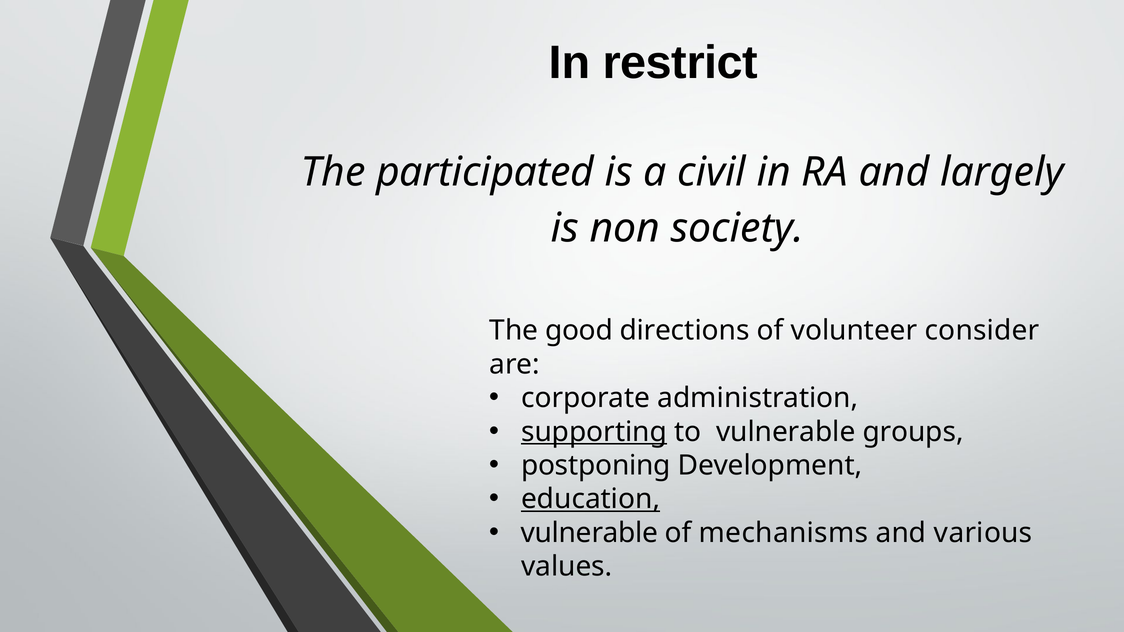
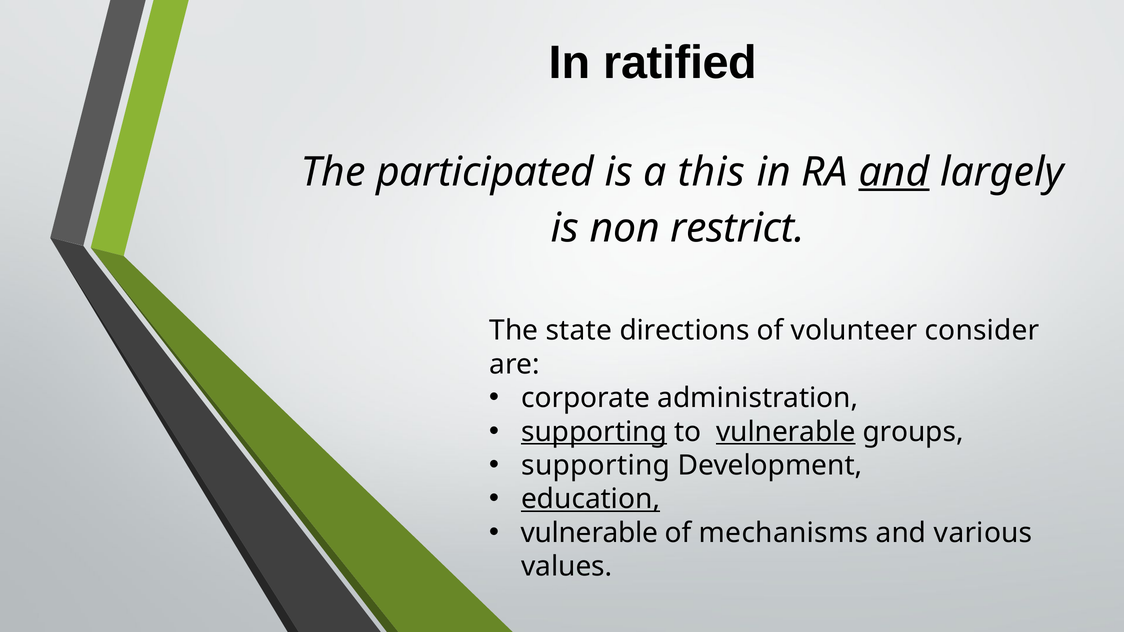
restrict: restrict -> ratified
civil: civil -> this
and at (894, 172) underline: none -> present
society: society -> restrict
good: good -> state
vulnerable at (786, 432) underline: none -> present
postponing at (596, 466): postponing -> supporting
